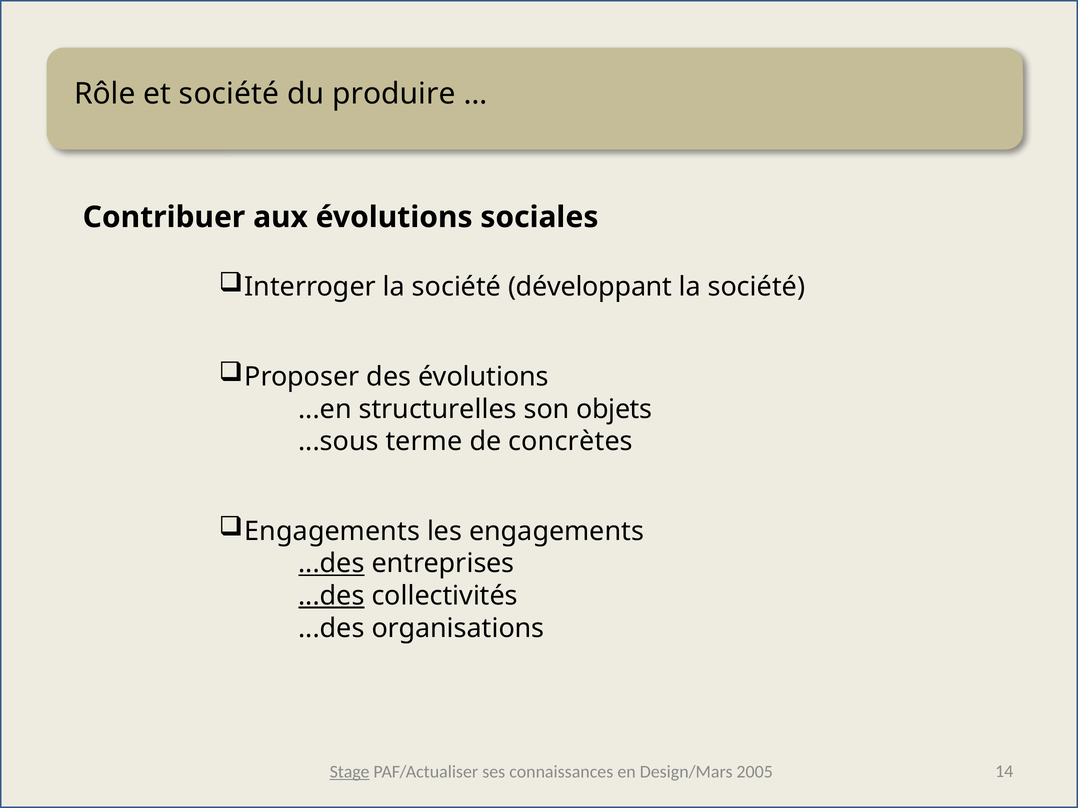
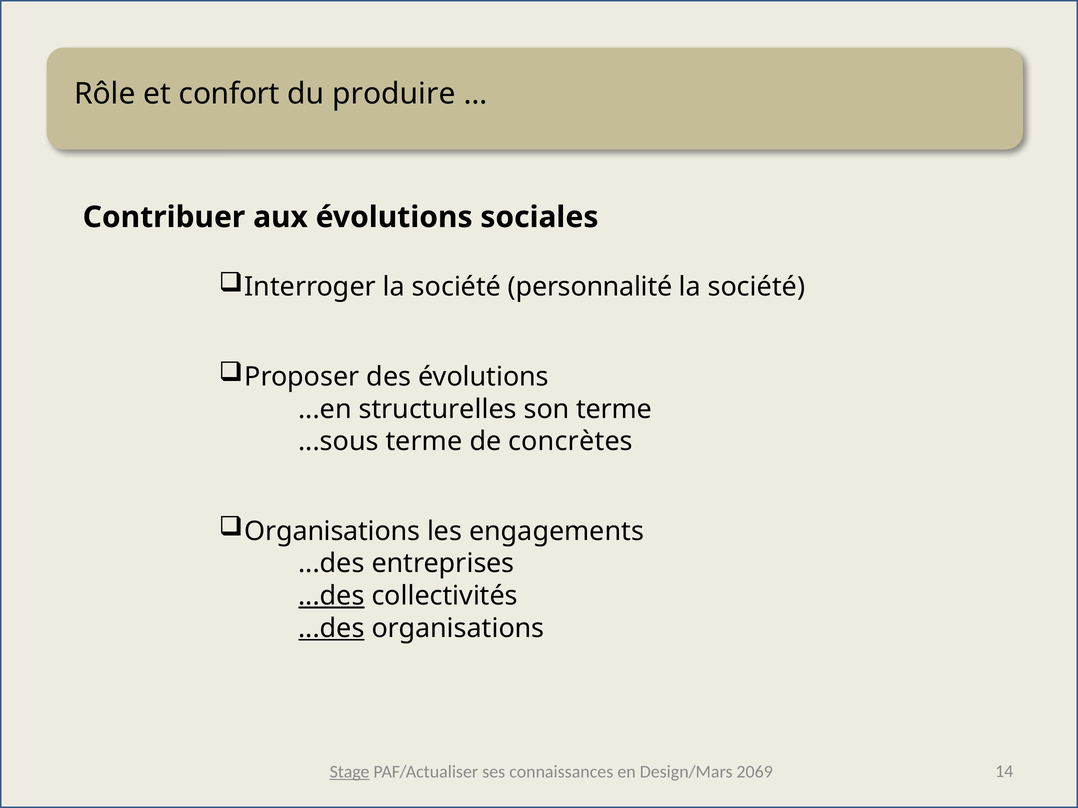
et société: société -> confort
développant: développant -> personnalité
son objets: objets -> terme
Engagements at (332, 532): Engagements -> Organisations
...des at (331, 564) underline: present -> none
...des at (331, 629) underline: none -> present
2005: 2005 -> 2069
